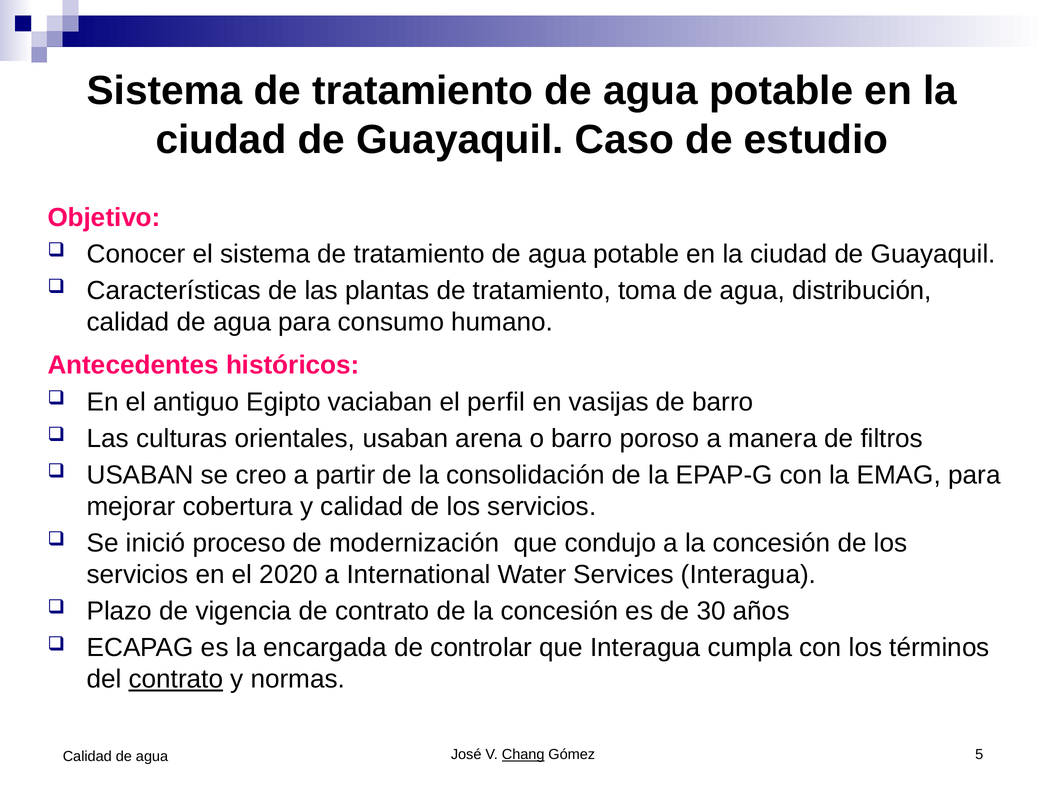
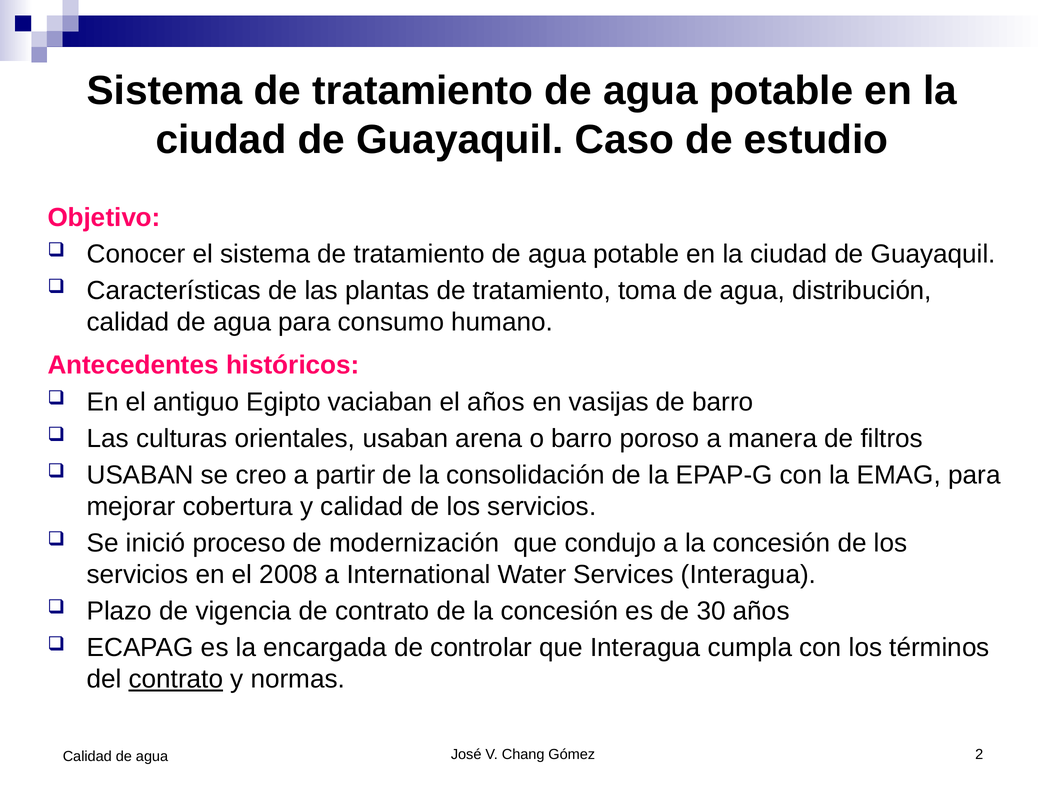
el perfil: perfil -> años
2020: 2020 -> 2008
Chang underline: present -> none
5: 5 -> 2
